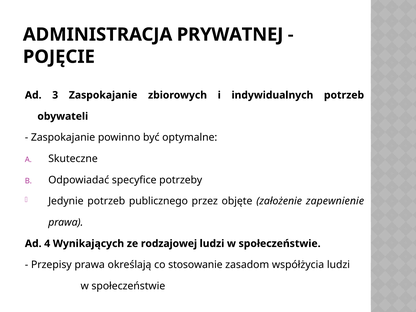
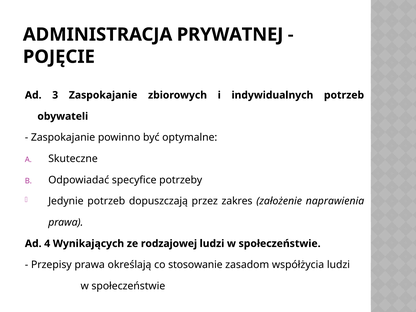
publicznego: publicznego -> dopuszczają
objęte: objęte -> zakres
zapewnienie: zapewnienie -> naprawienia
